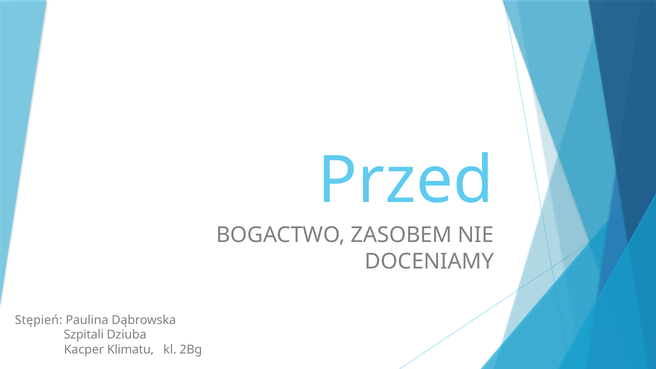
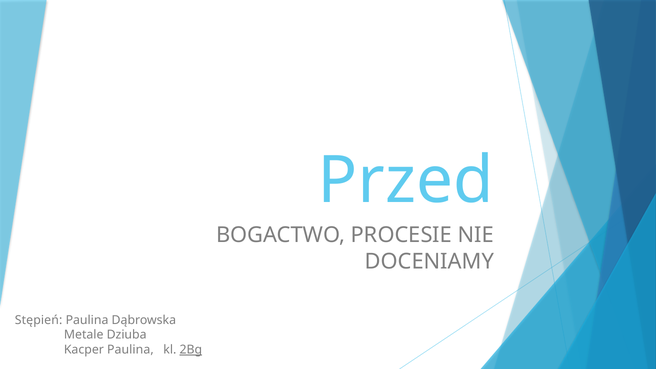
ZASOBEM: ZASOBEM -> PROCESIE
Szpitali: Szpitali -> Metale
Kacper Klimatu: Klimatu -> Paulina
2Bg underline: none -> present
